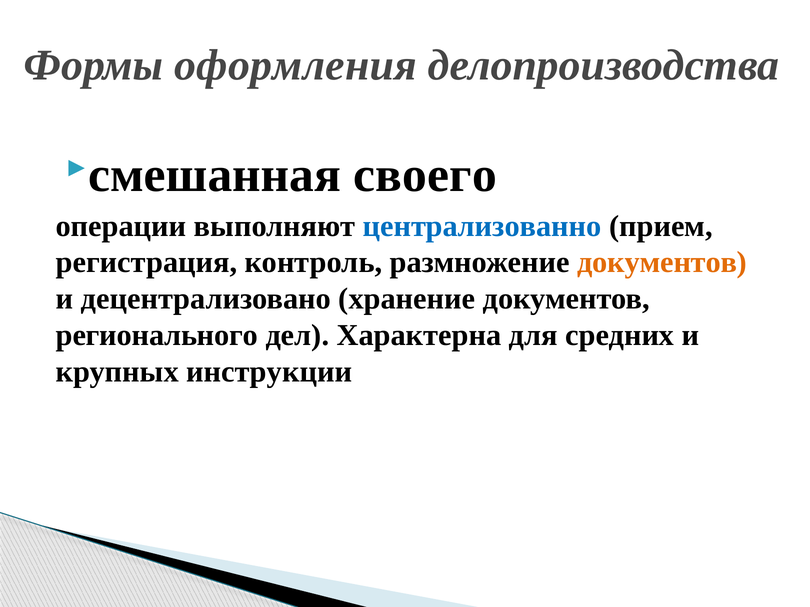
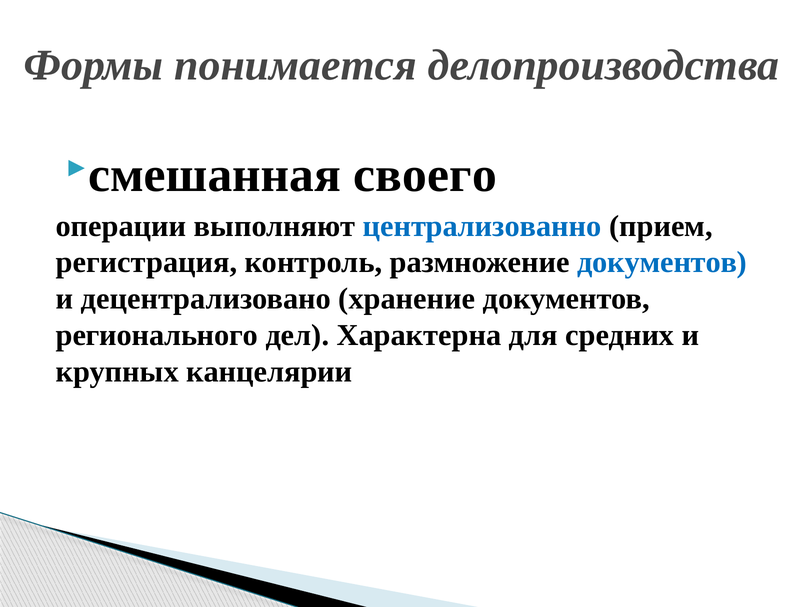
оформления: оформления -> понимается
документов at (662, 263) colour: orange -> blue
инструкции: инструкции -> канцелярии
